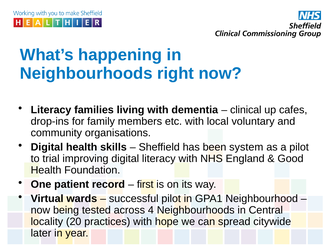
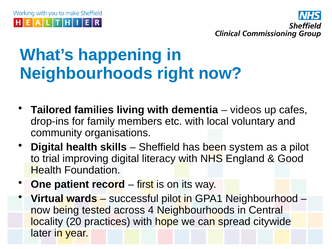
Literacy at (51, 110): Literacy -> Tailored
clinical: clinical -> videos
